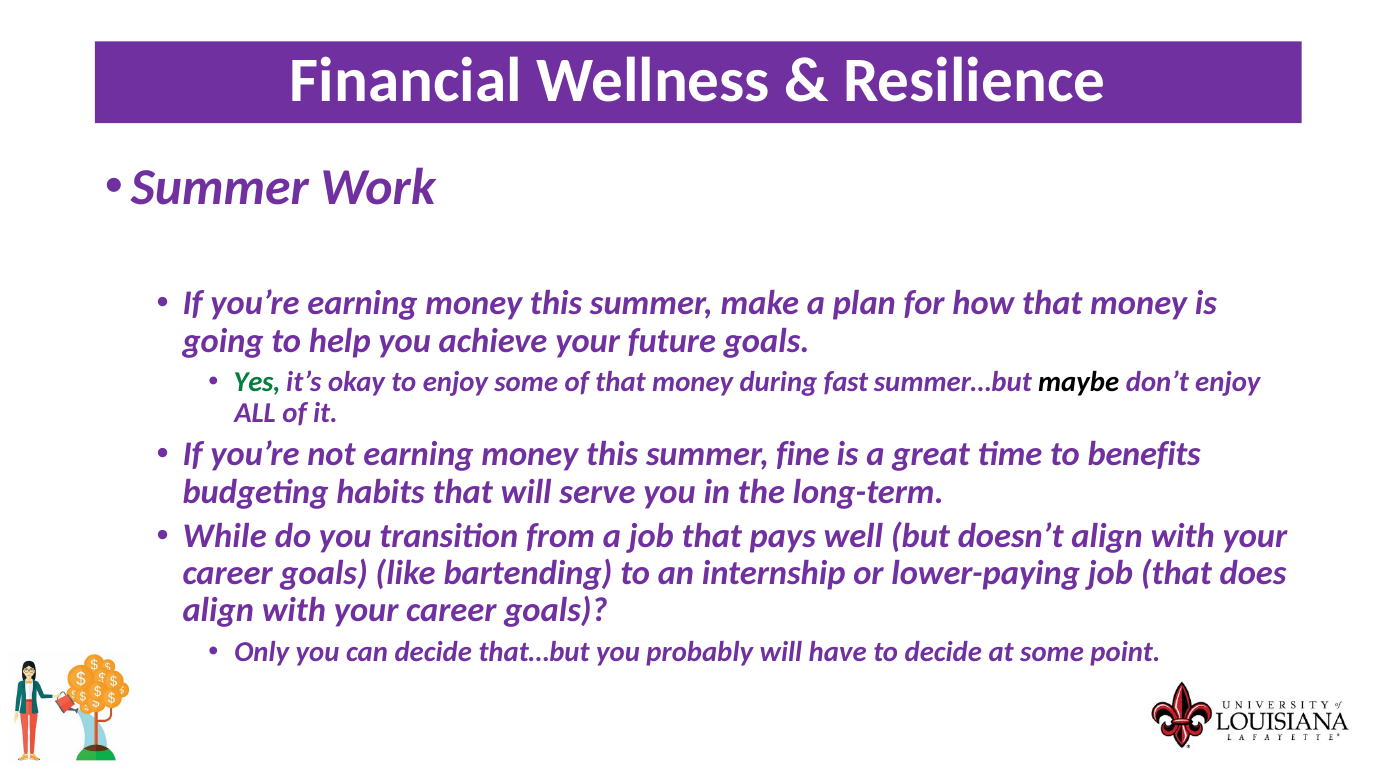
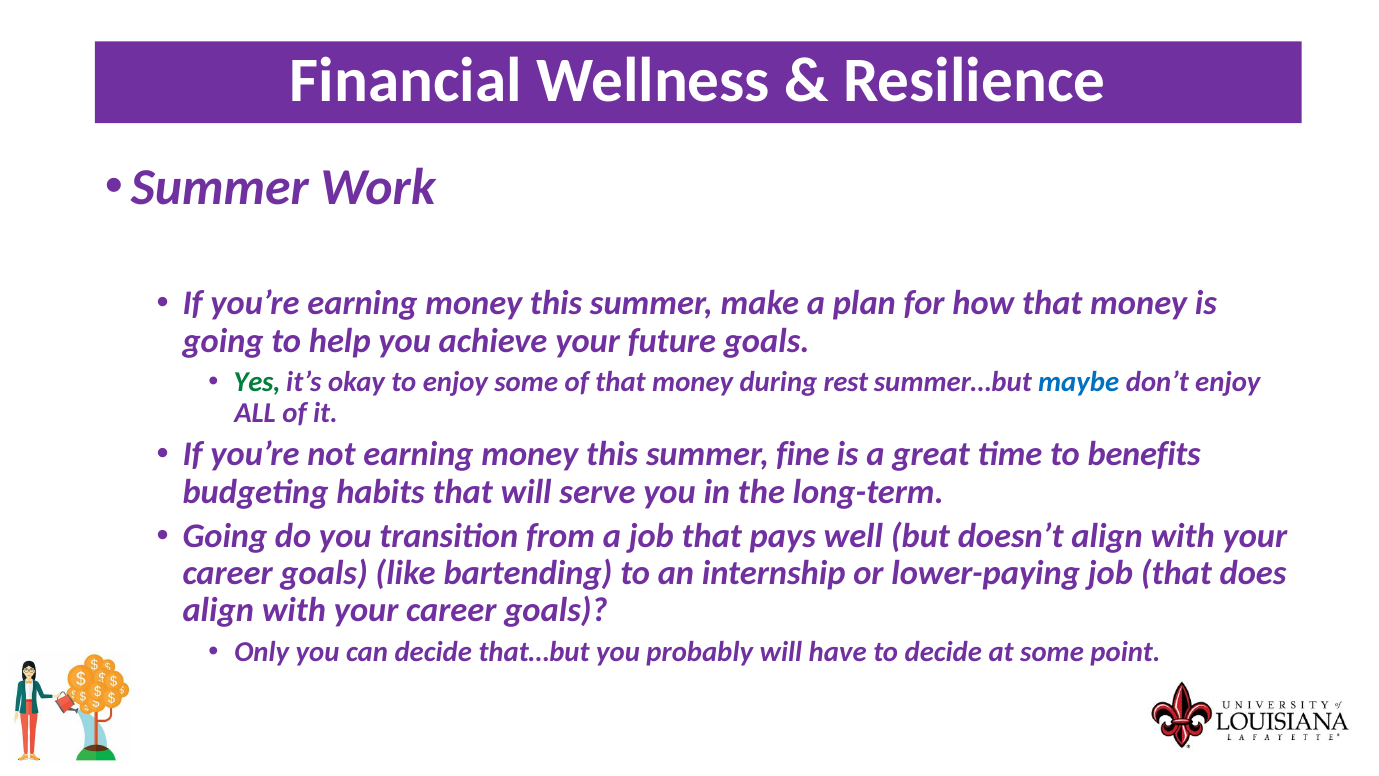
fast: fast -> rest
maybe colour: black -> blue
While at (225, 536): While -> Going
